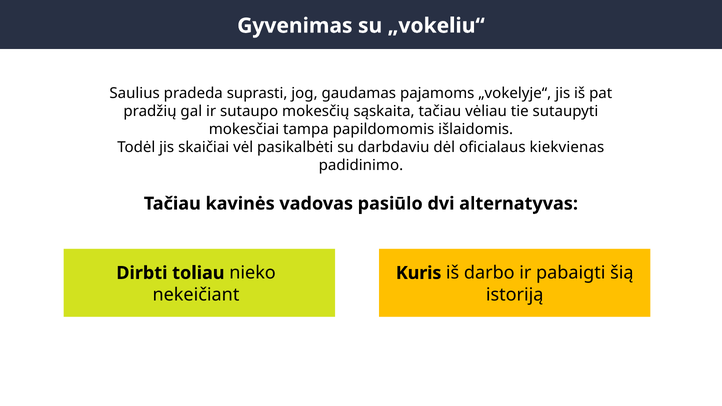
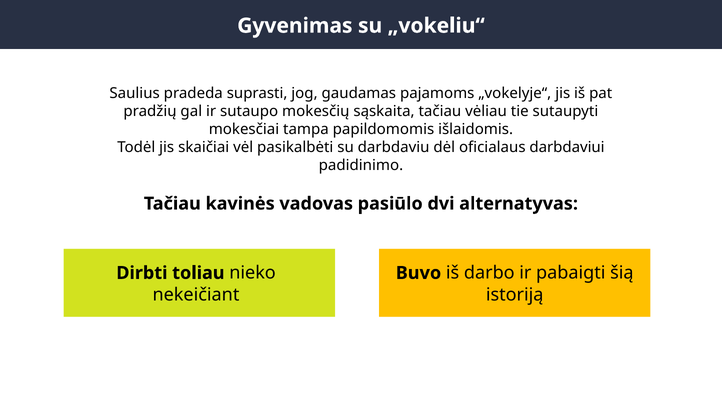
kiekvienas: kiekvienas -> darbdaviui
Kuris: Kuris -> Buvo
